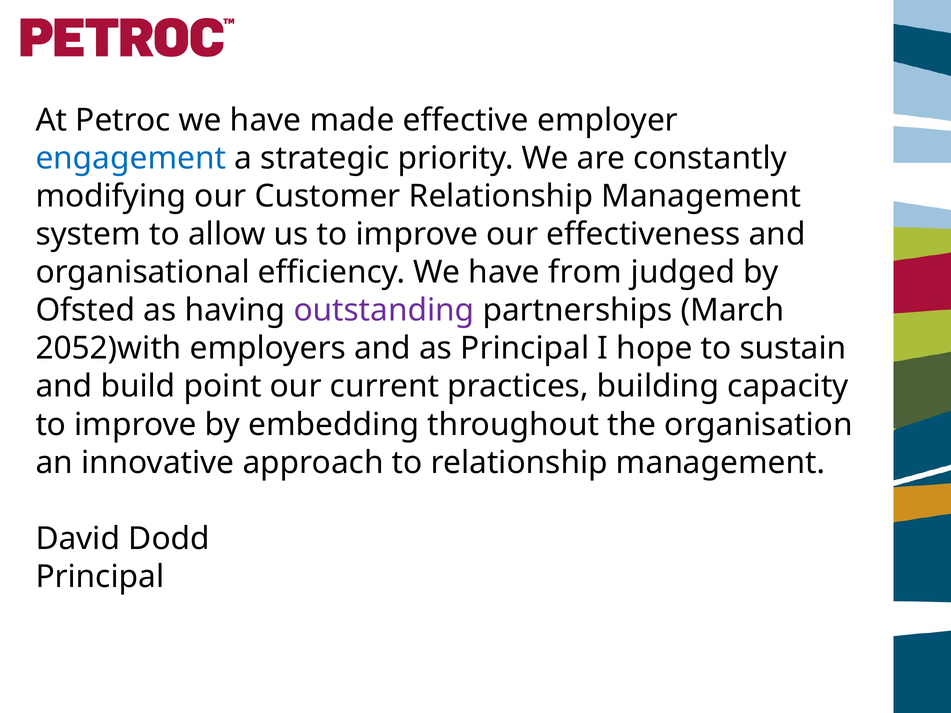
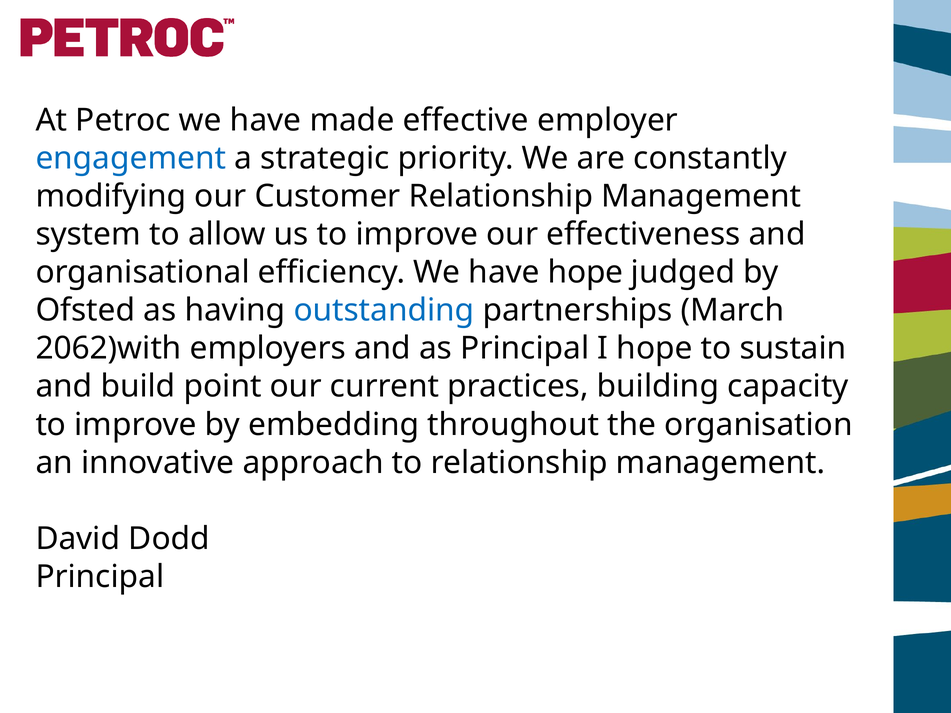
have from: from -> hope
outstanding colour: purple -> blue
2052)with: 2052)with -> 2062)with
